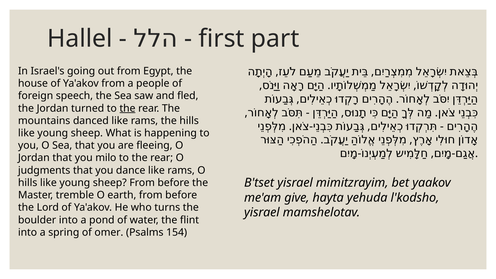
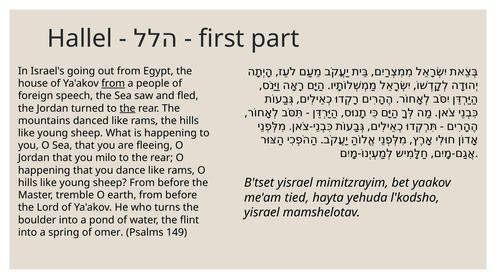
from at (113, 83) underline: none -> present
judgments at (44, 170): judgments -> happening
give: give -> tied
154: 154 -> 149
